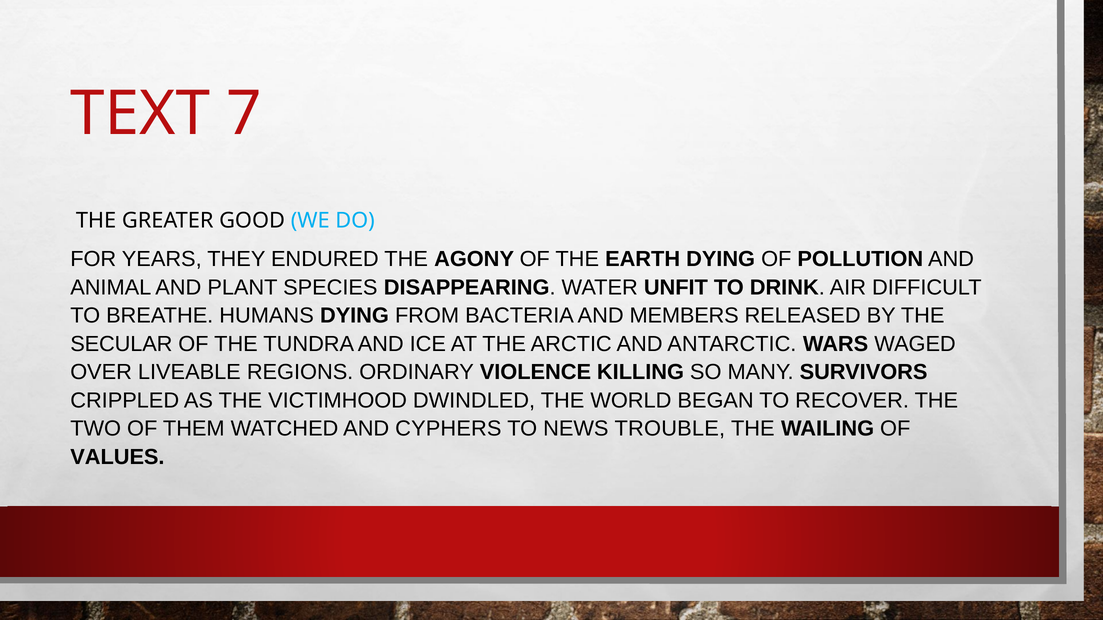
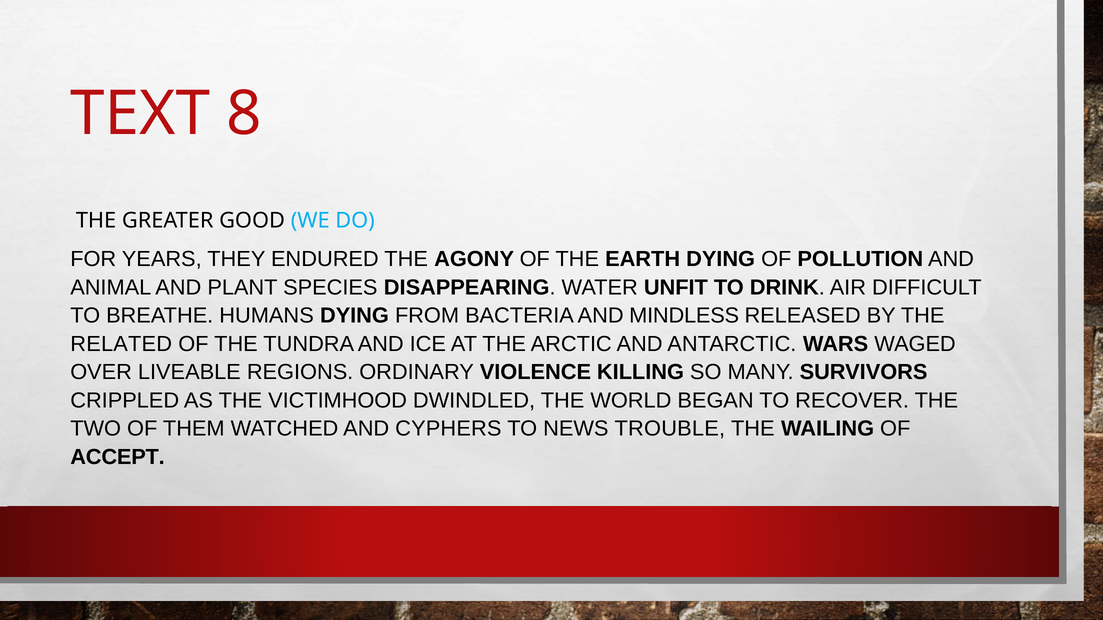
7: 7 -> 8
MEMBERS: MEMBERS -> MINDLESS
SECULAR: SECULAR -> RELATED
VALUES: VALUES -> ACCEPT
